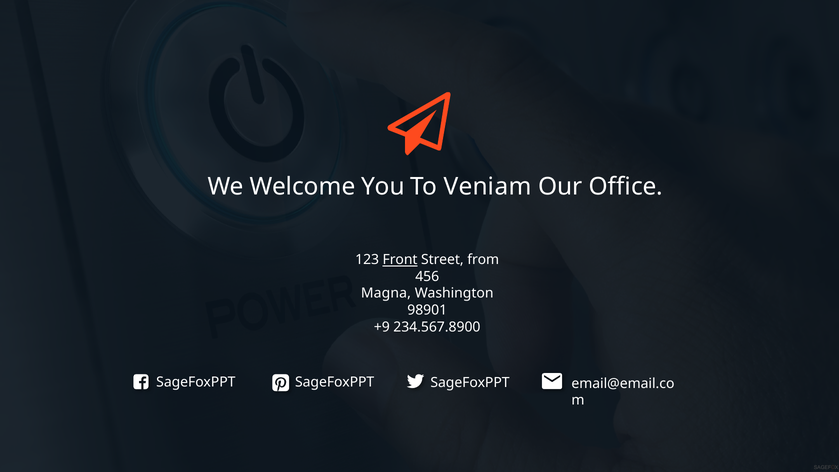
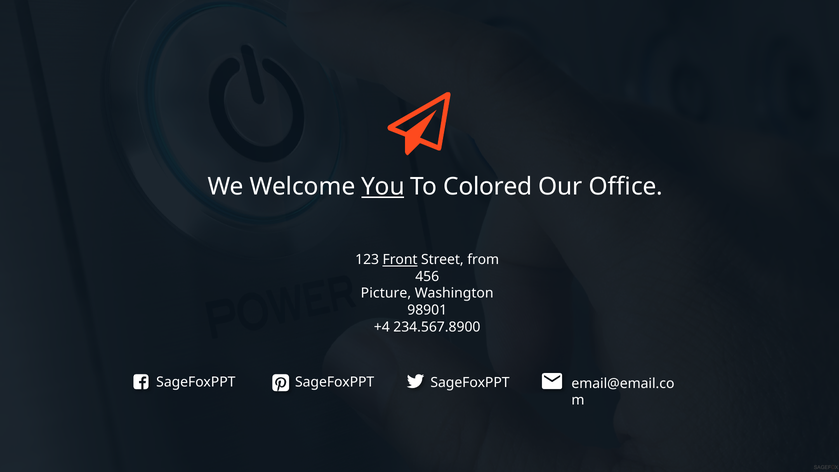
You underline: none -> present
Veniam: Veniam -> Colored
Magna: Magna -> Picture
+9: +9 -> +4
